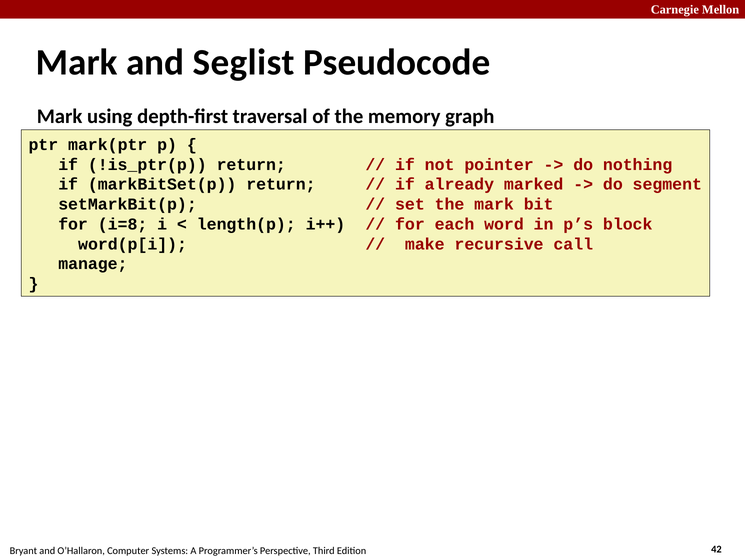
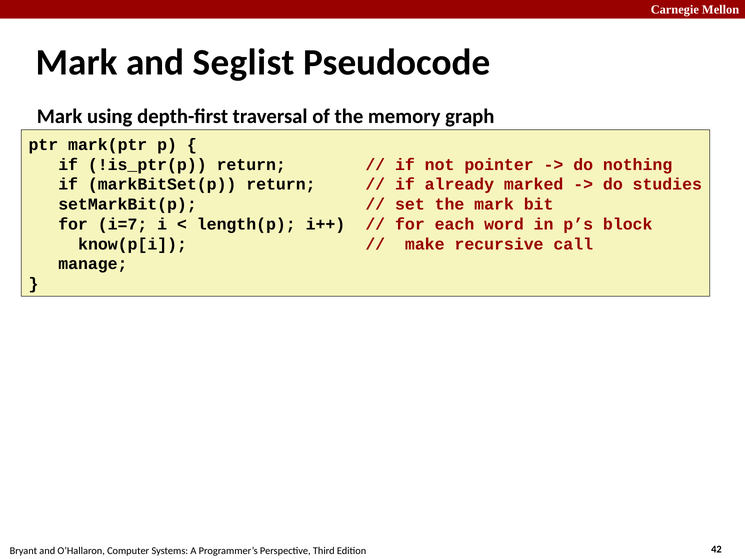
segment: segment -> studies
i=8: i=8 -> i=7
word(p[i: word(p[i -> know(p[i
